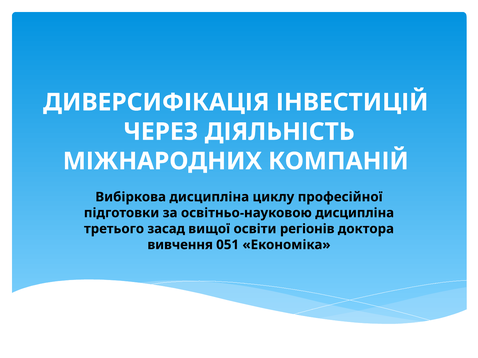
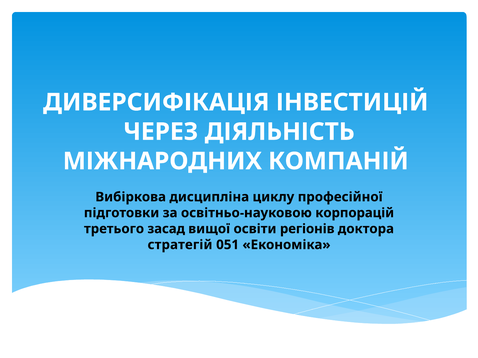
освітньо-науковою дисципліна: дисципліна -> корпорацій
вивчення: вивчення -> стратегій
